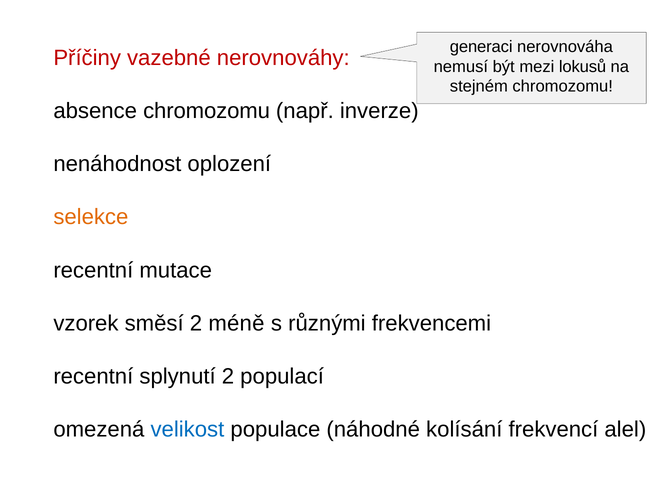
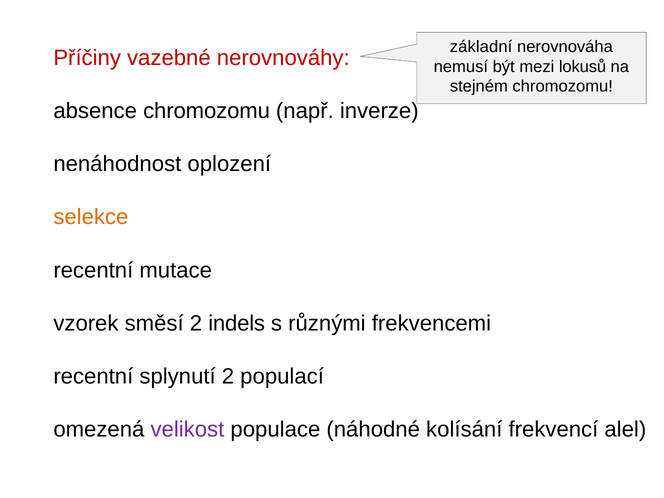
generaci: generaci -> základní
méně: méně -> indels
velikost colour: blue -> purple
